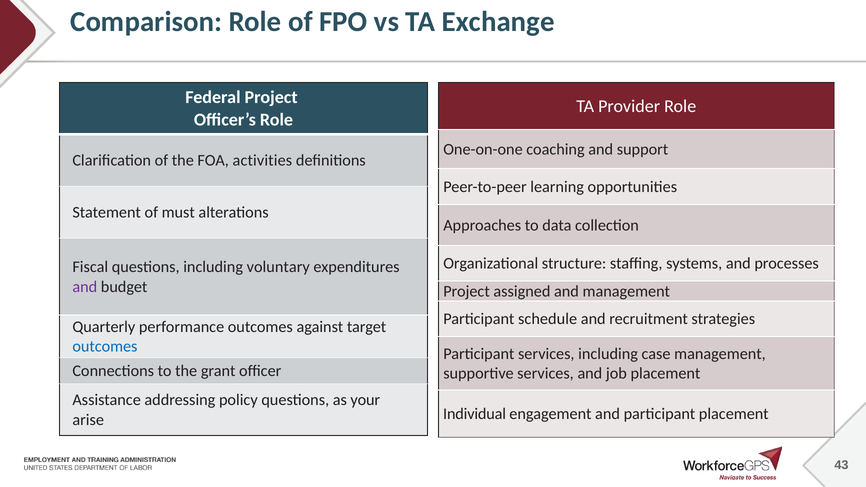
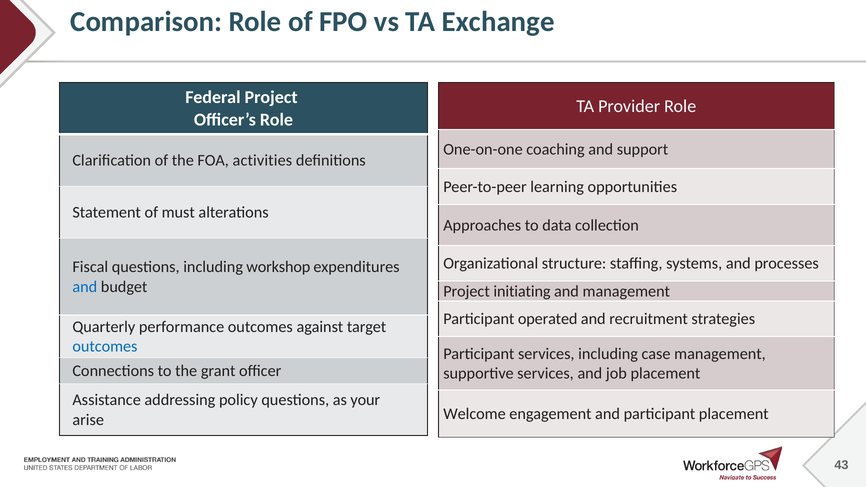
voluntary: voluntary -> workshop
and at (85, 287) colour: purple -> blue
assigned: assigned -> initiating
schedule: schedule -> operated
Individual: Individual -> Welcome
